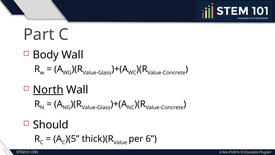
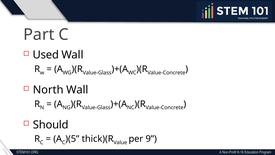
Body: Body -> Used
North underline: present -> none
6: 6 -> 9
